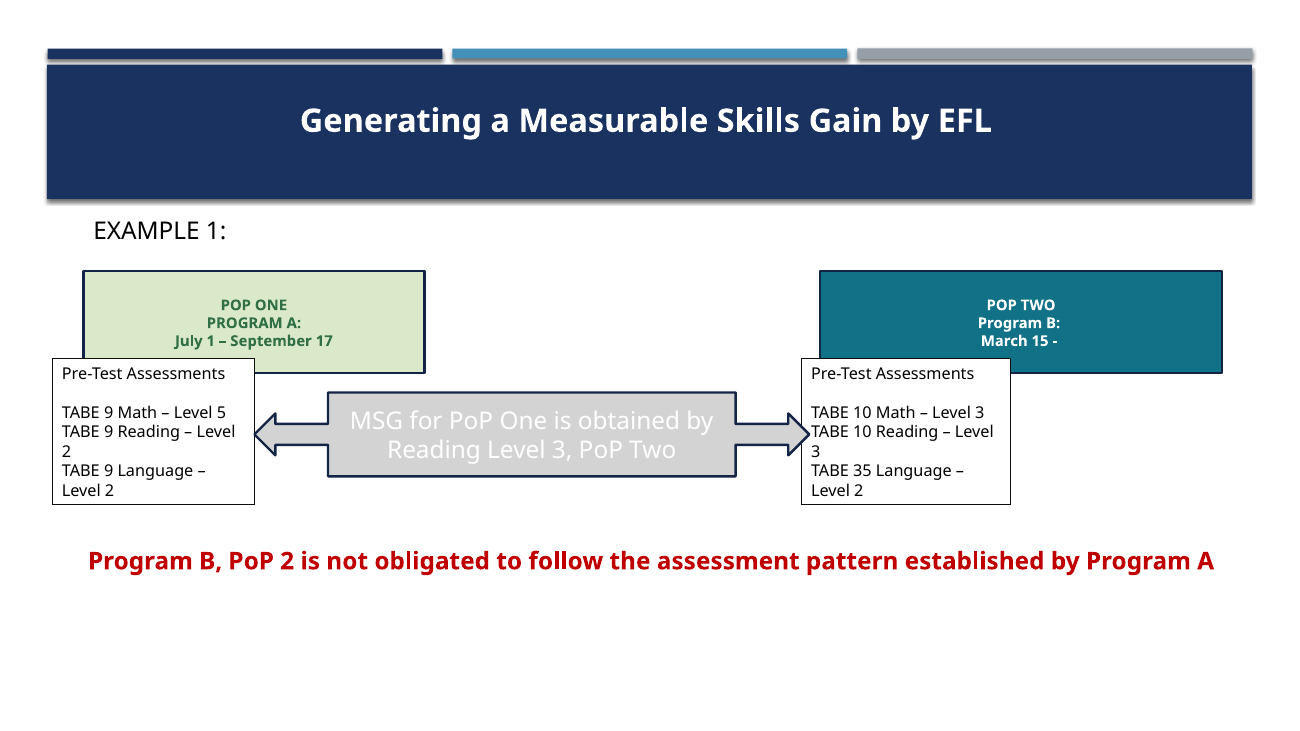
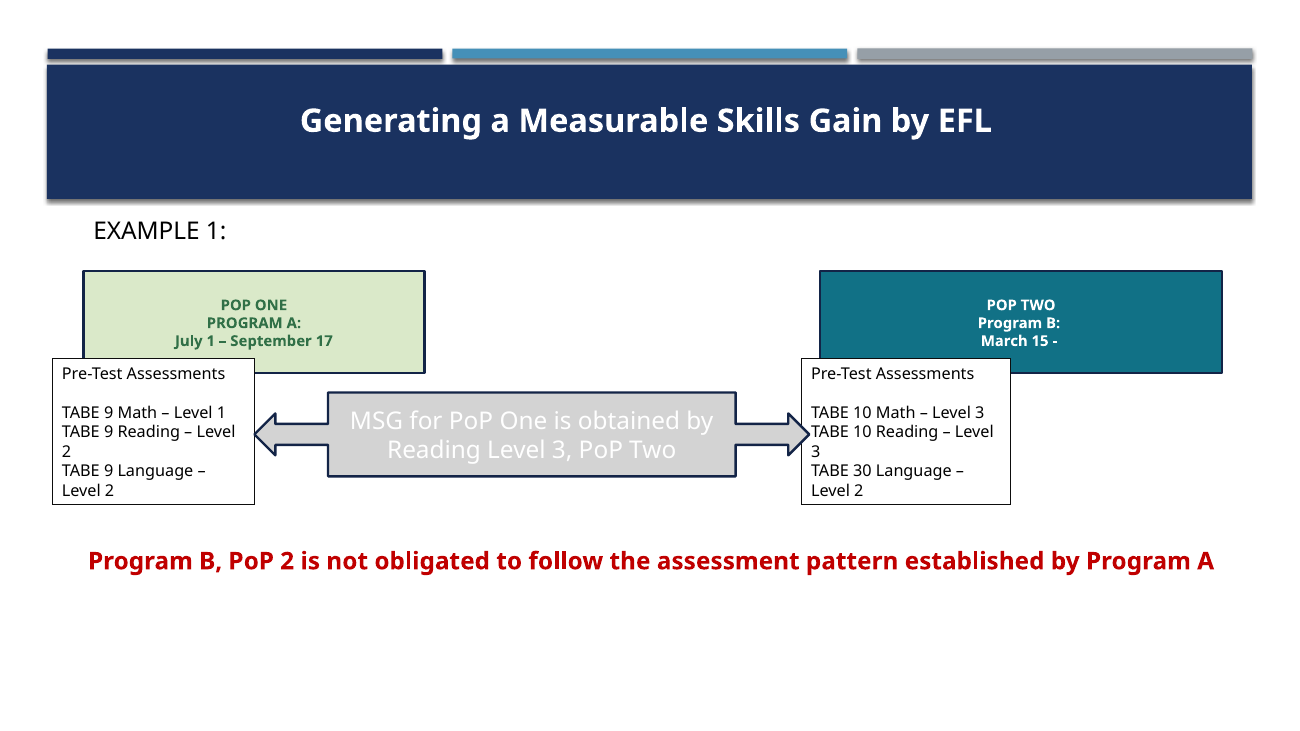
Level 5: 5 -> 1
35: 35 -> 30
